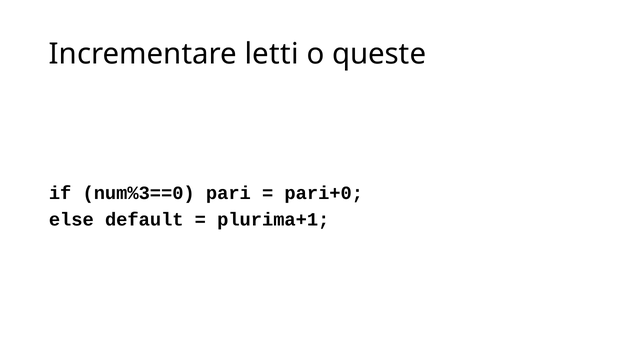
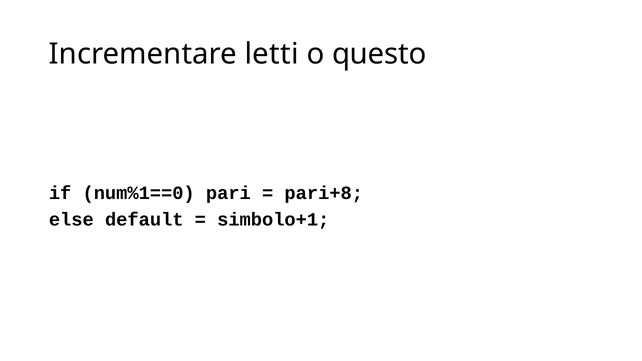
queste: queste -> questo
num%3==0: num%3==0 -> num%1==0
pari+0: pari+0 -> pari+8
plurima+1: plurima+1 -> simbolo+1
